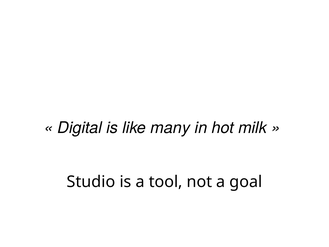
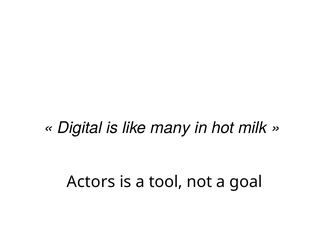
Studio: Studio -> Actors
